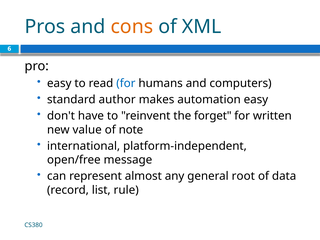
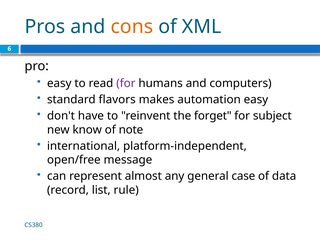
for at (126, 83) colour: blue -> purple
author: author -> flavors
written: written -> subject
value: value -> know
root: root -> case
